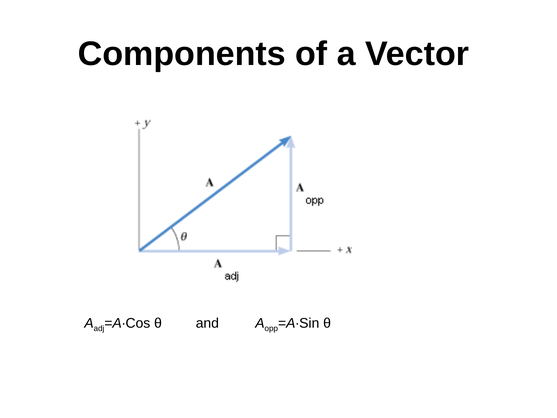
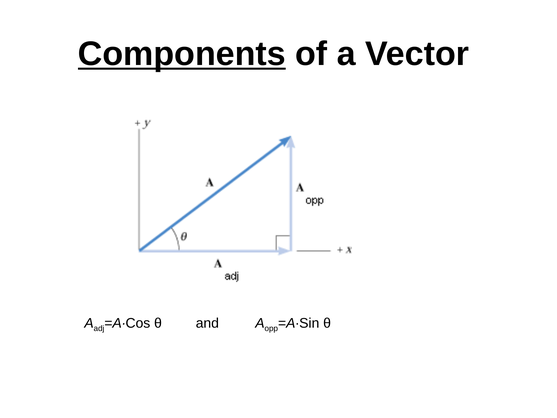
Components underline: none -> present
